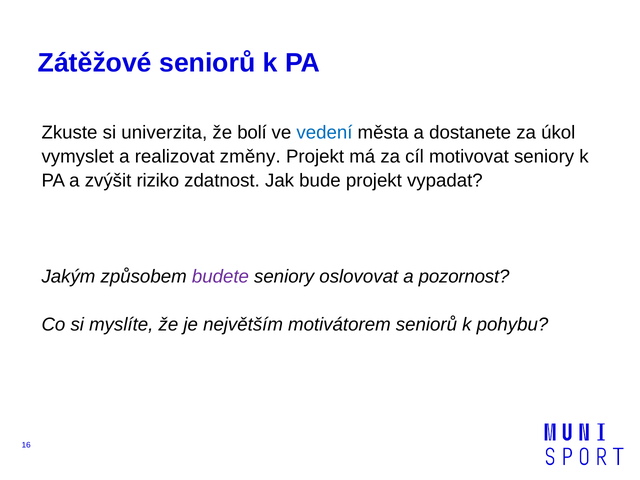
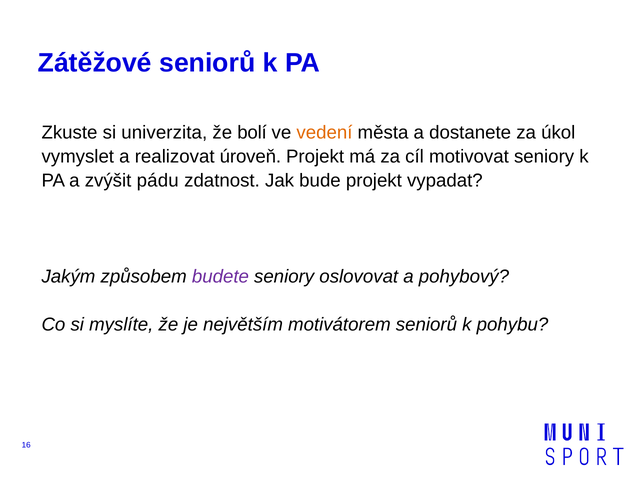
vedení colour: blue -> orange
změny: změny -> úroveň
riziko: riziko -> pádu
pozornost: pozornost -> pohybový
